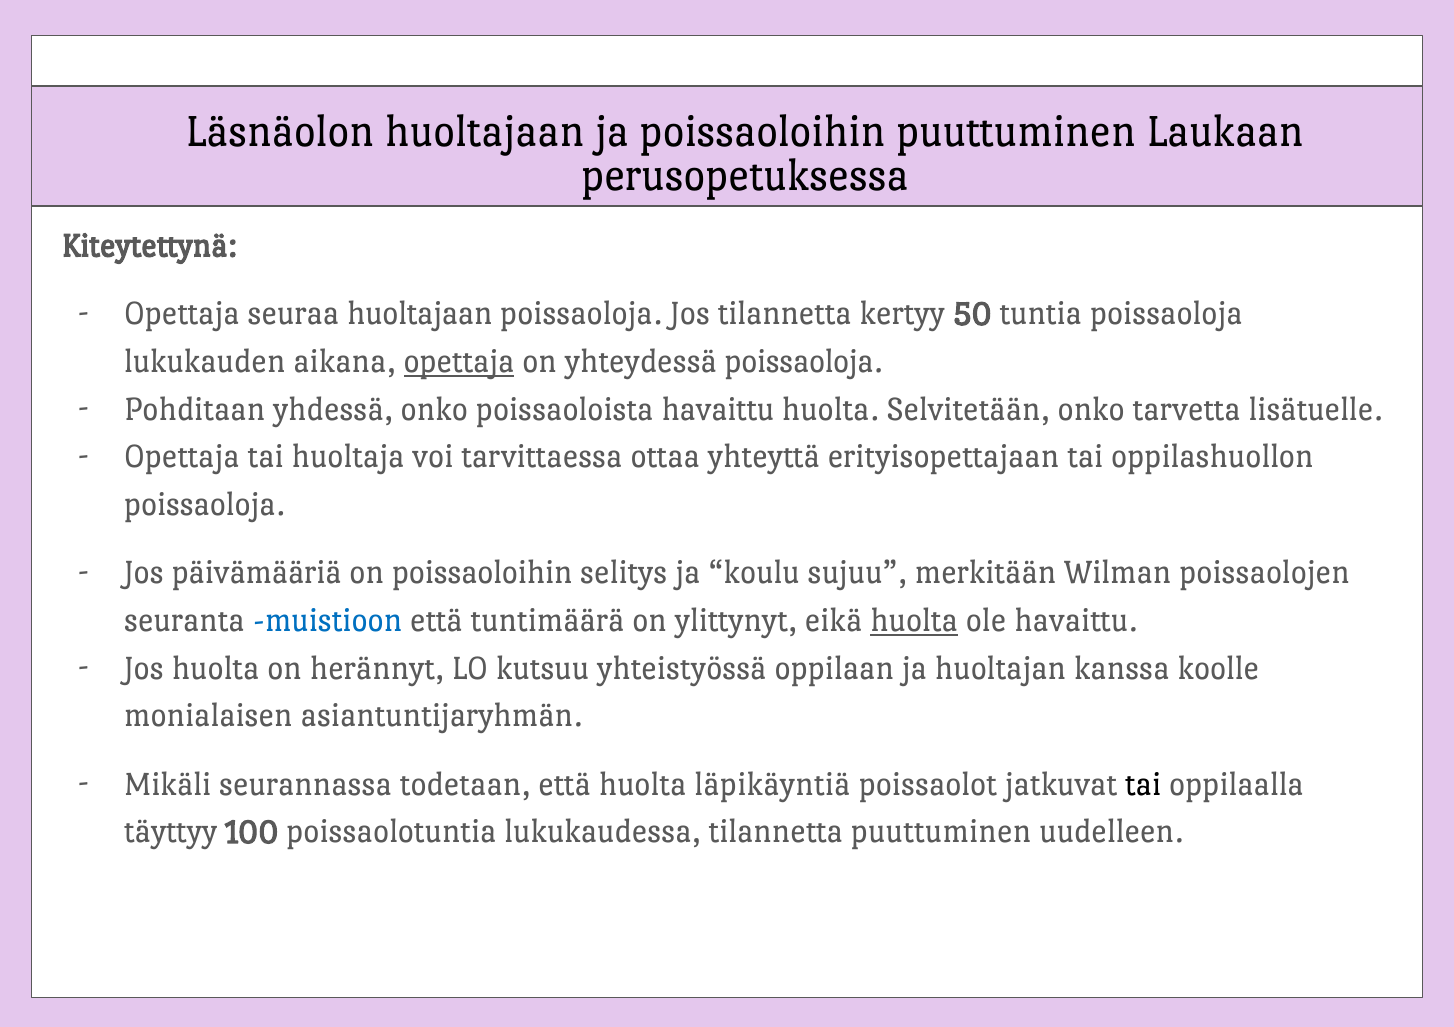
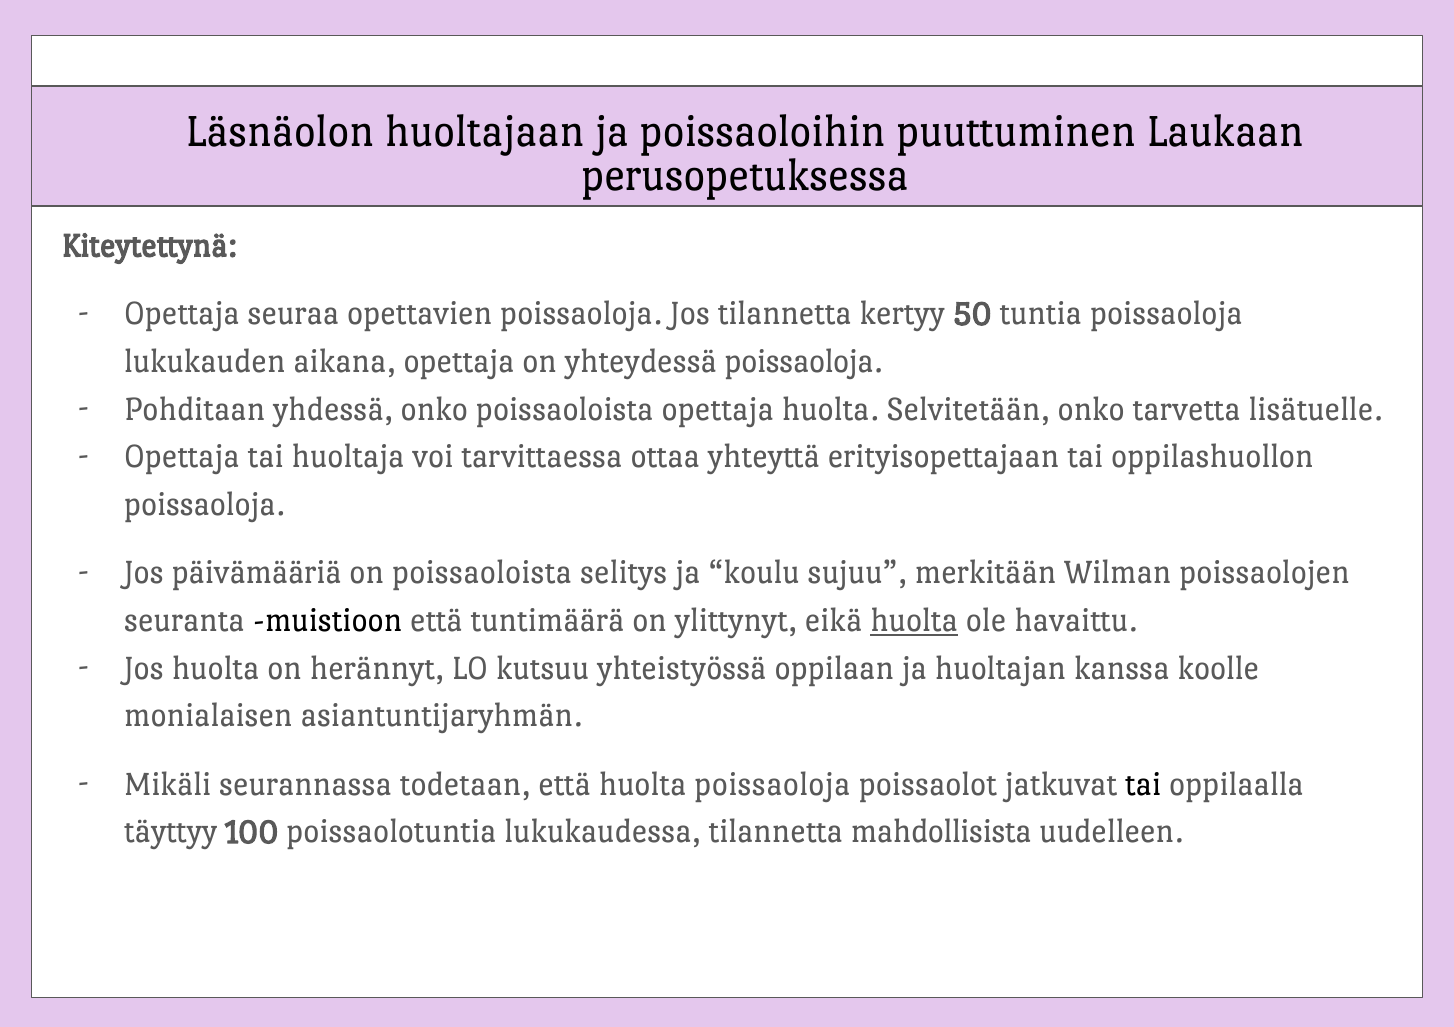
seuraa huoltajaan: huoltajaan -> opettavien
opettaja at (459, 361) underline: present -> none
poissaoloista havaittu: havaittu -> opettaja
on poissaoloihin: poissaoloihin -> poissaoloista
muistioon colour: blue -> black
huolta läpikäyntiä: läpikäyntiä -> poissaoloja
tilannetta puuttuminen: puuttuminen -> mahdollisista
